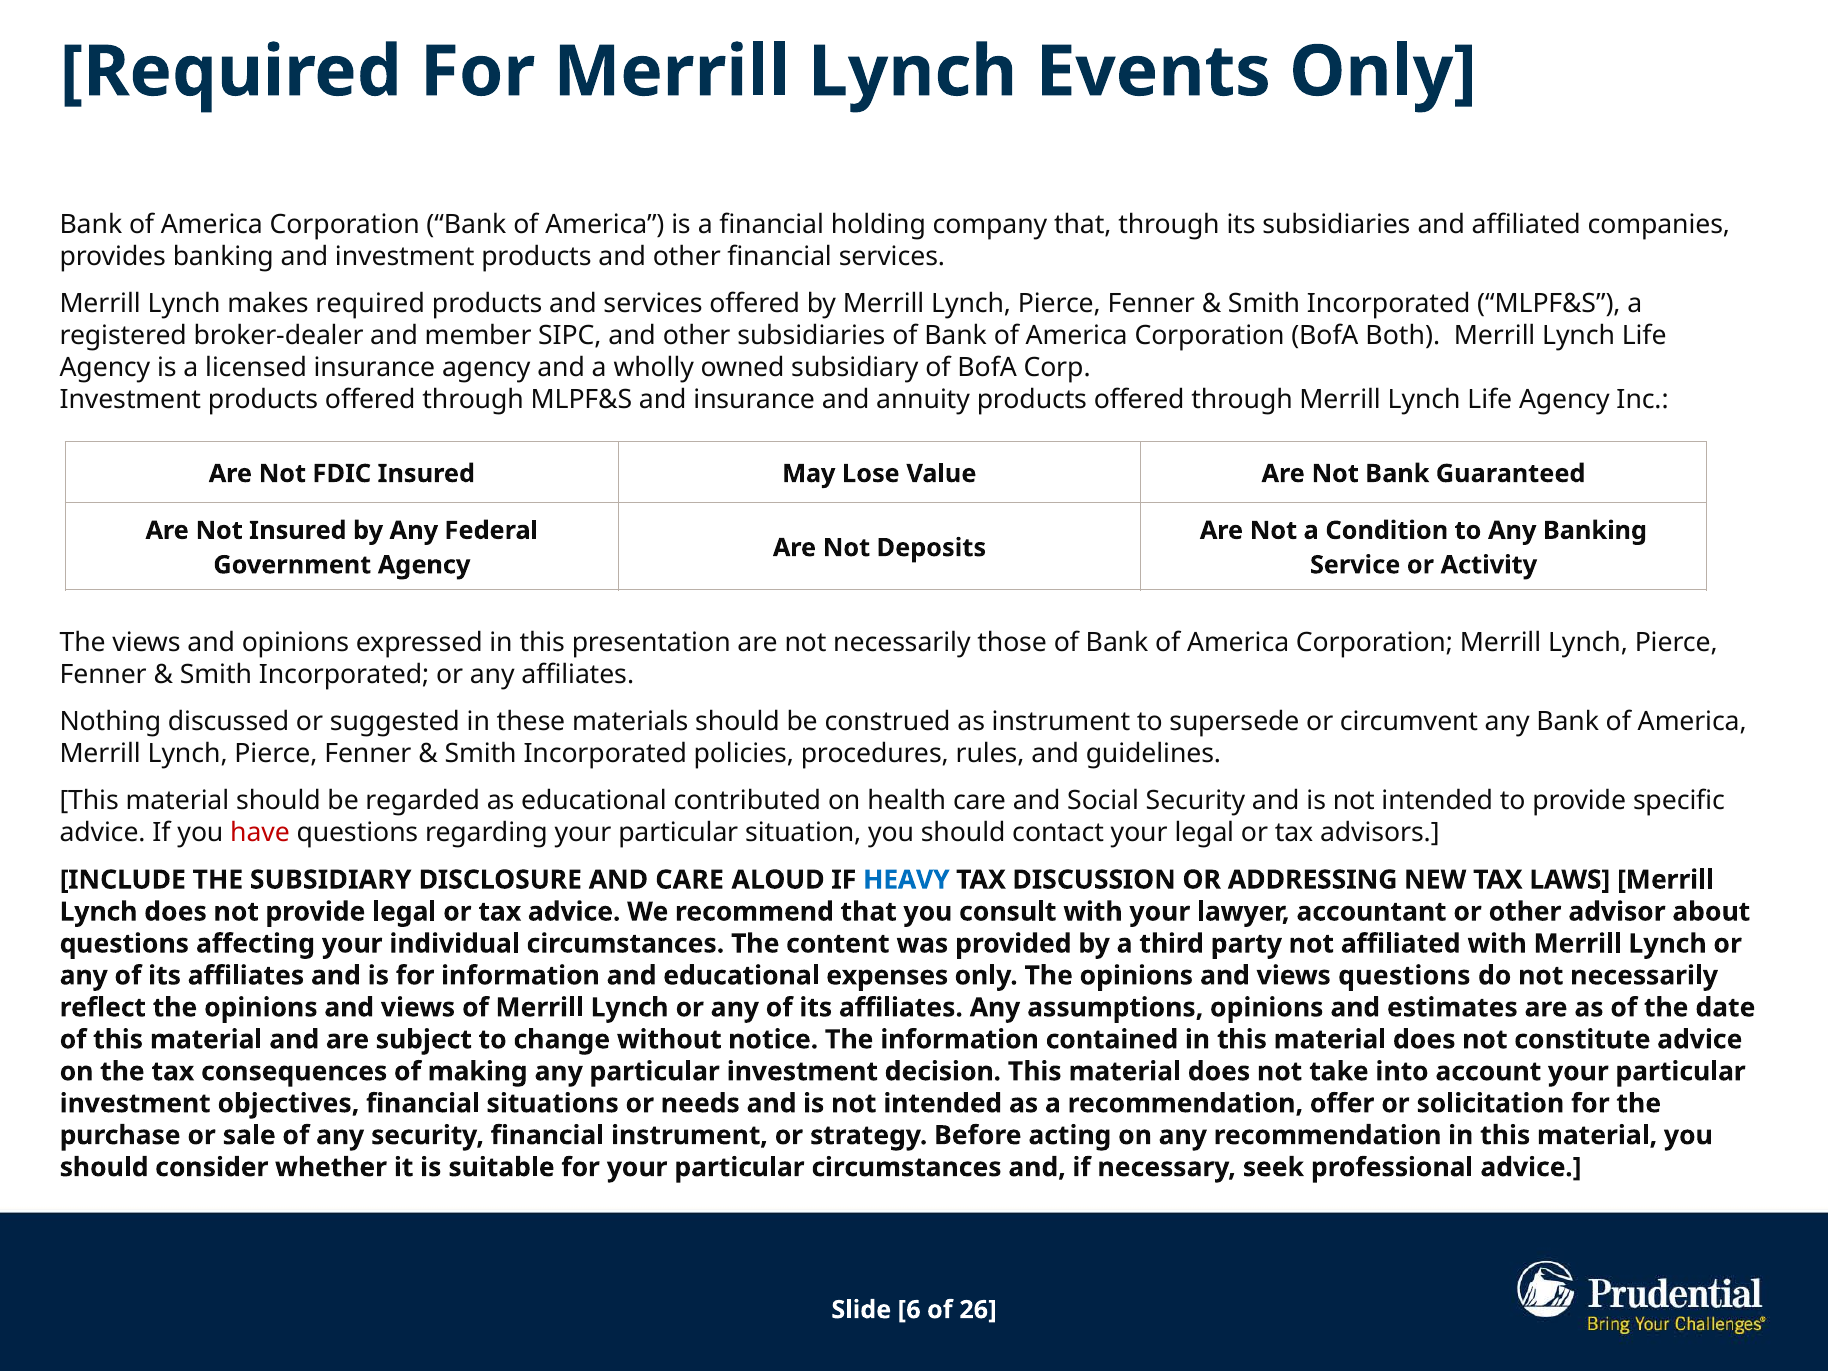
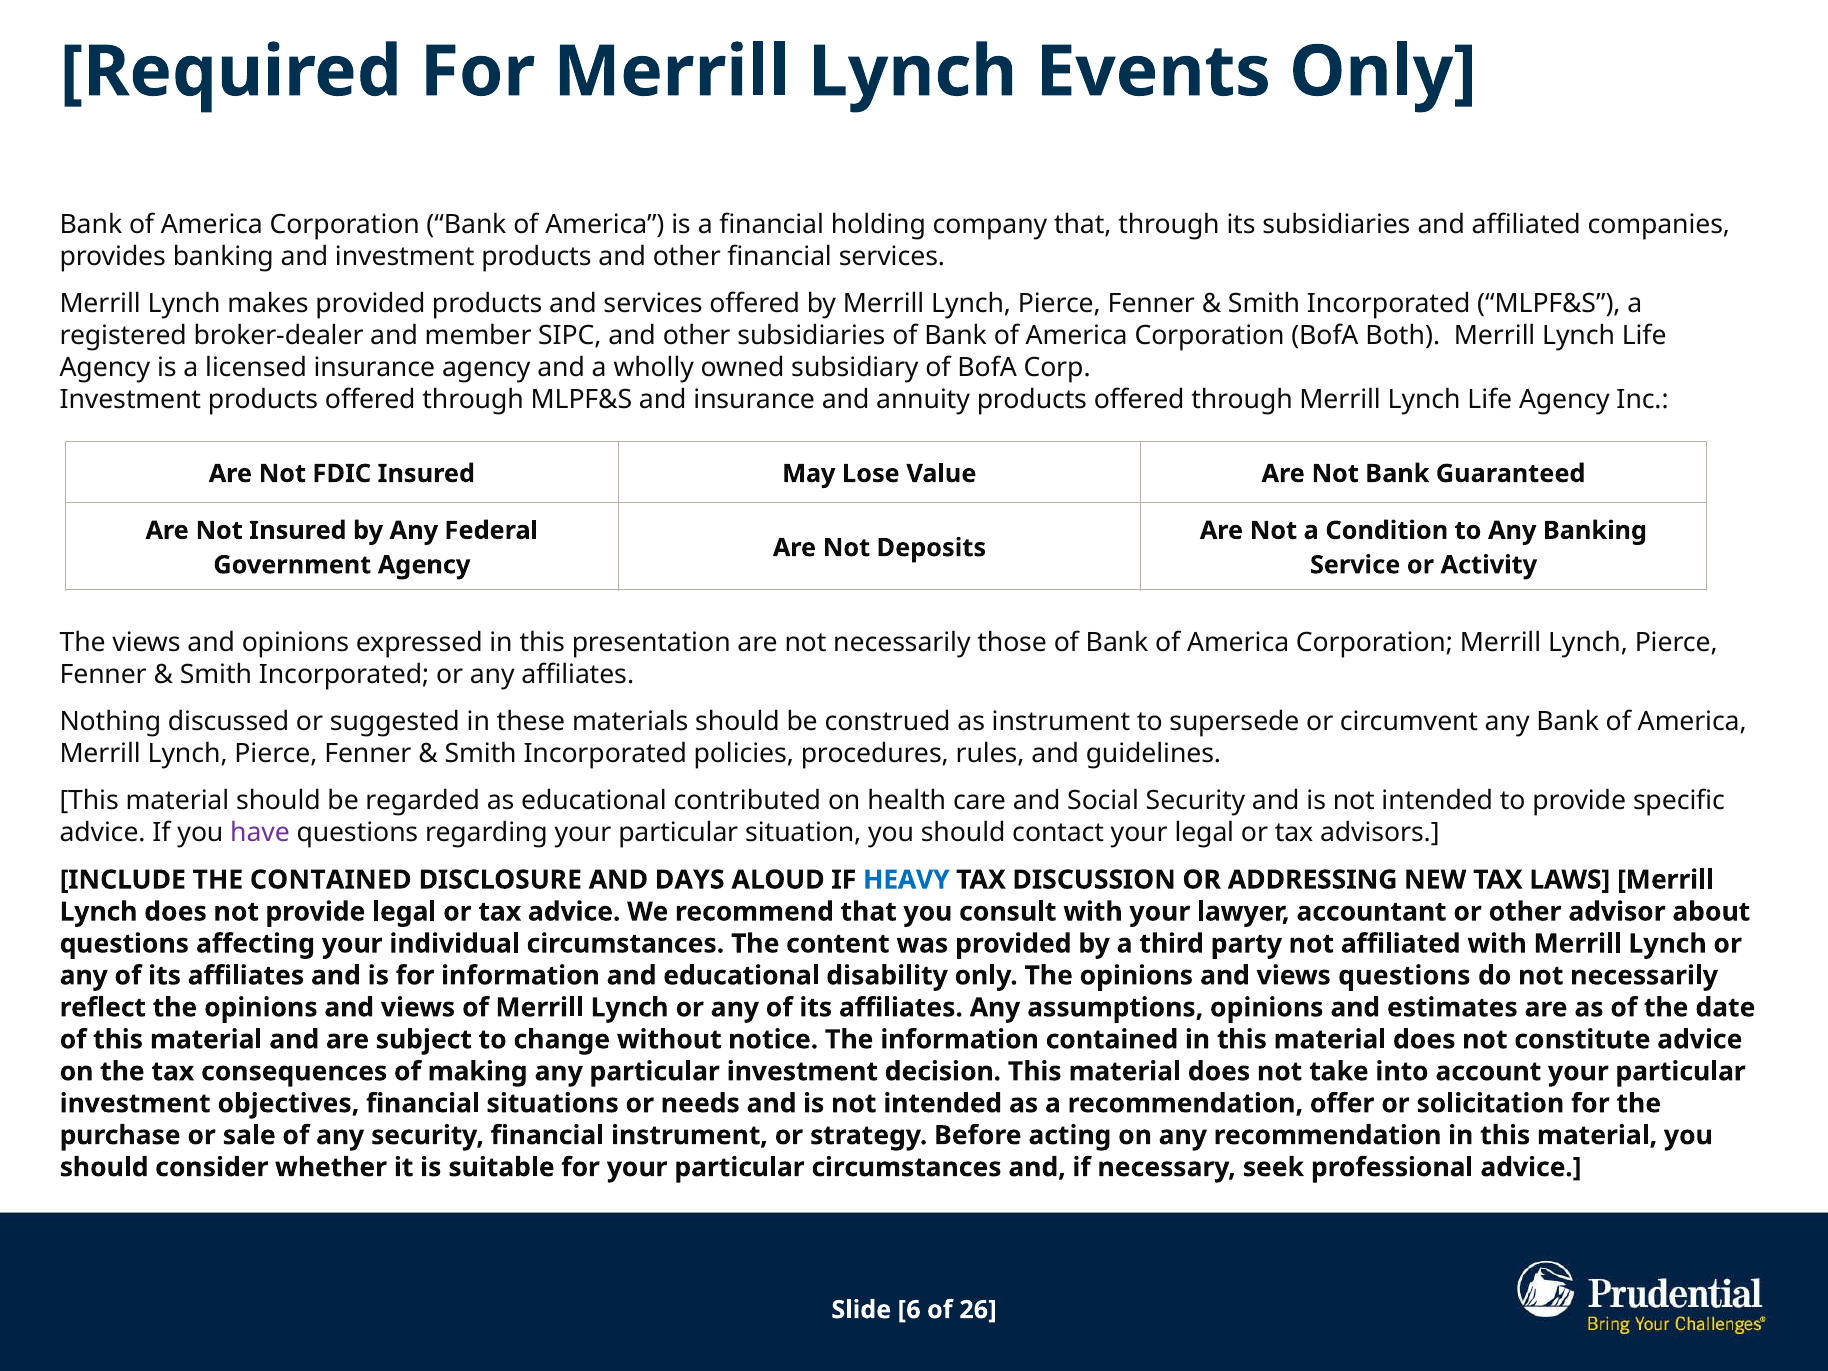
makes required: required -> provided
have colour: red -> purple
THE SUBSIDIARY: SUBSIDIARY -> CONTAINED
AND CARE: CARE -> DAYS
expenses: expenses -> disability
